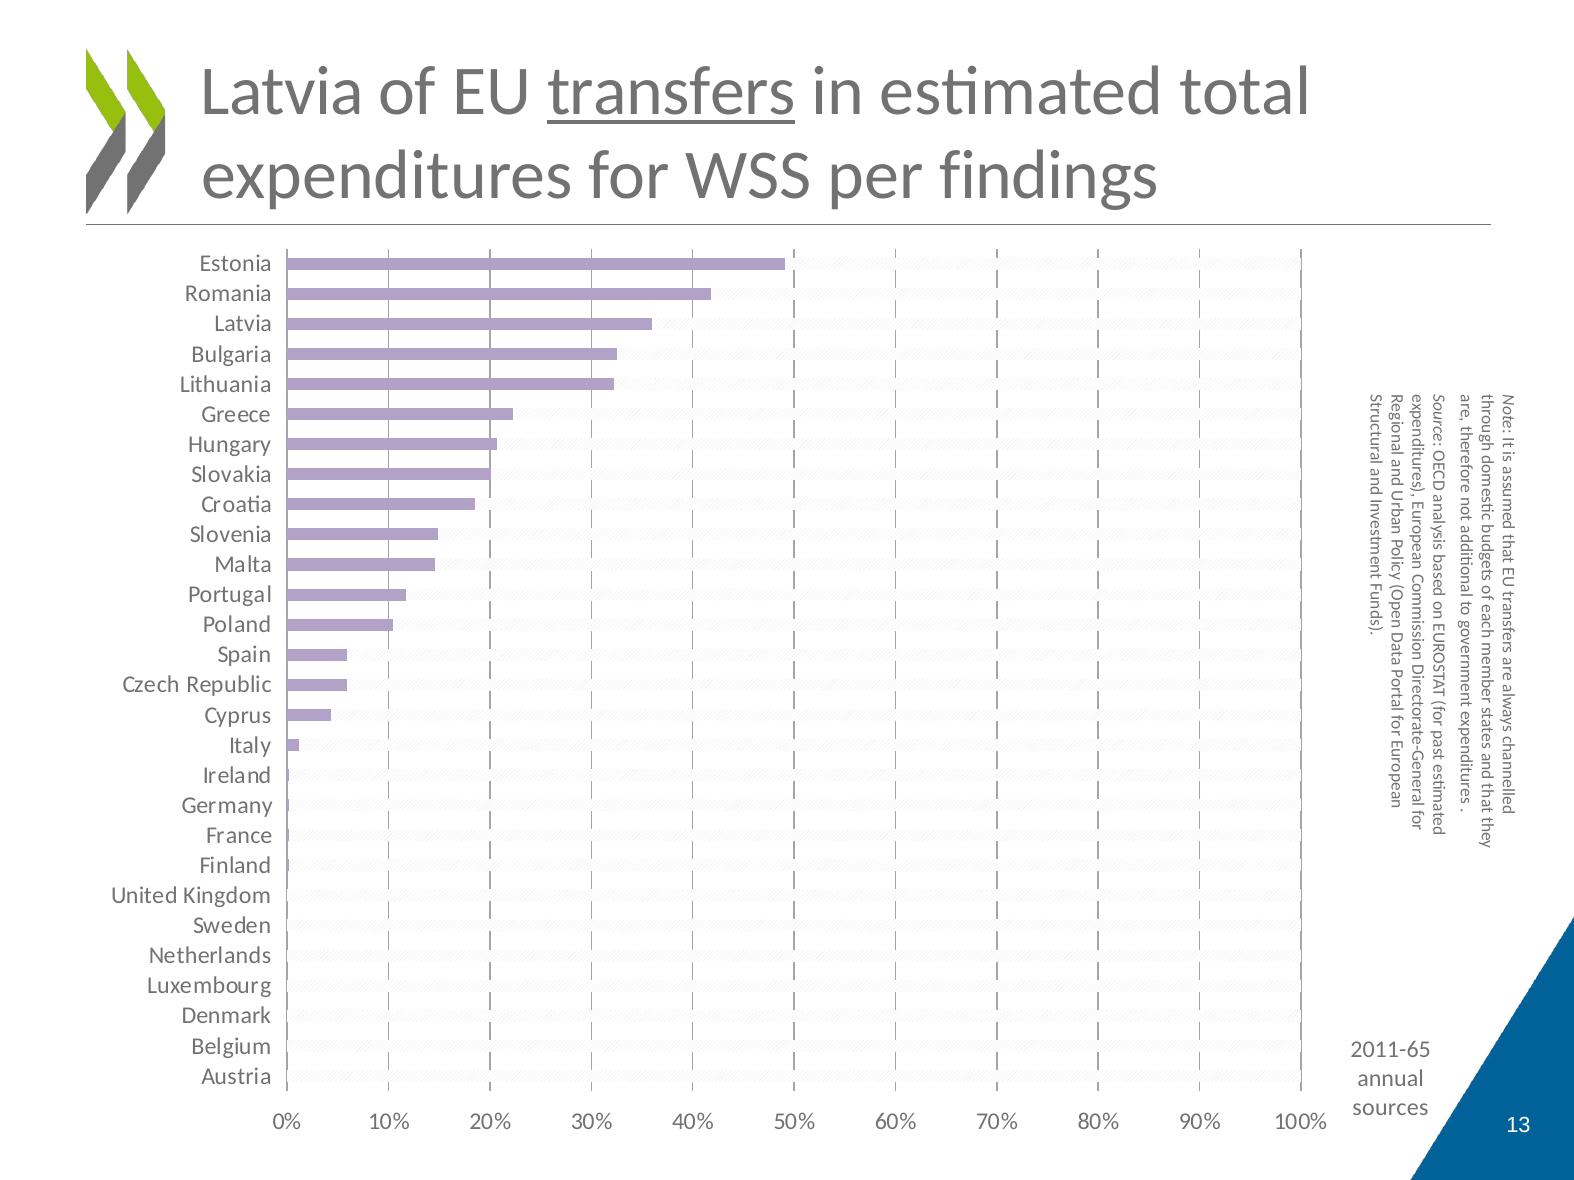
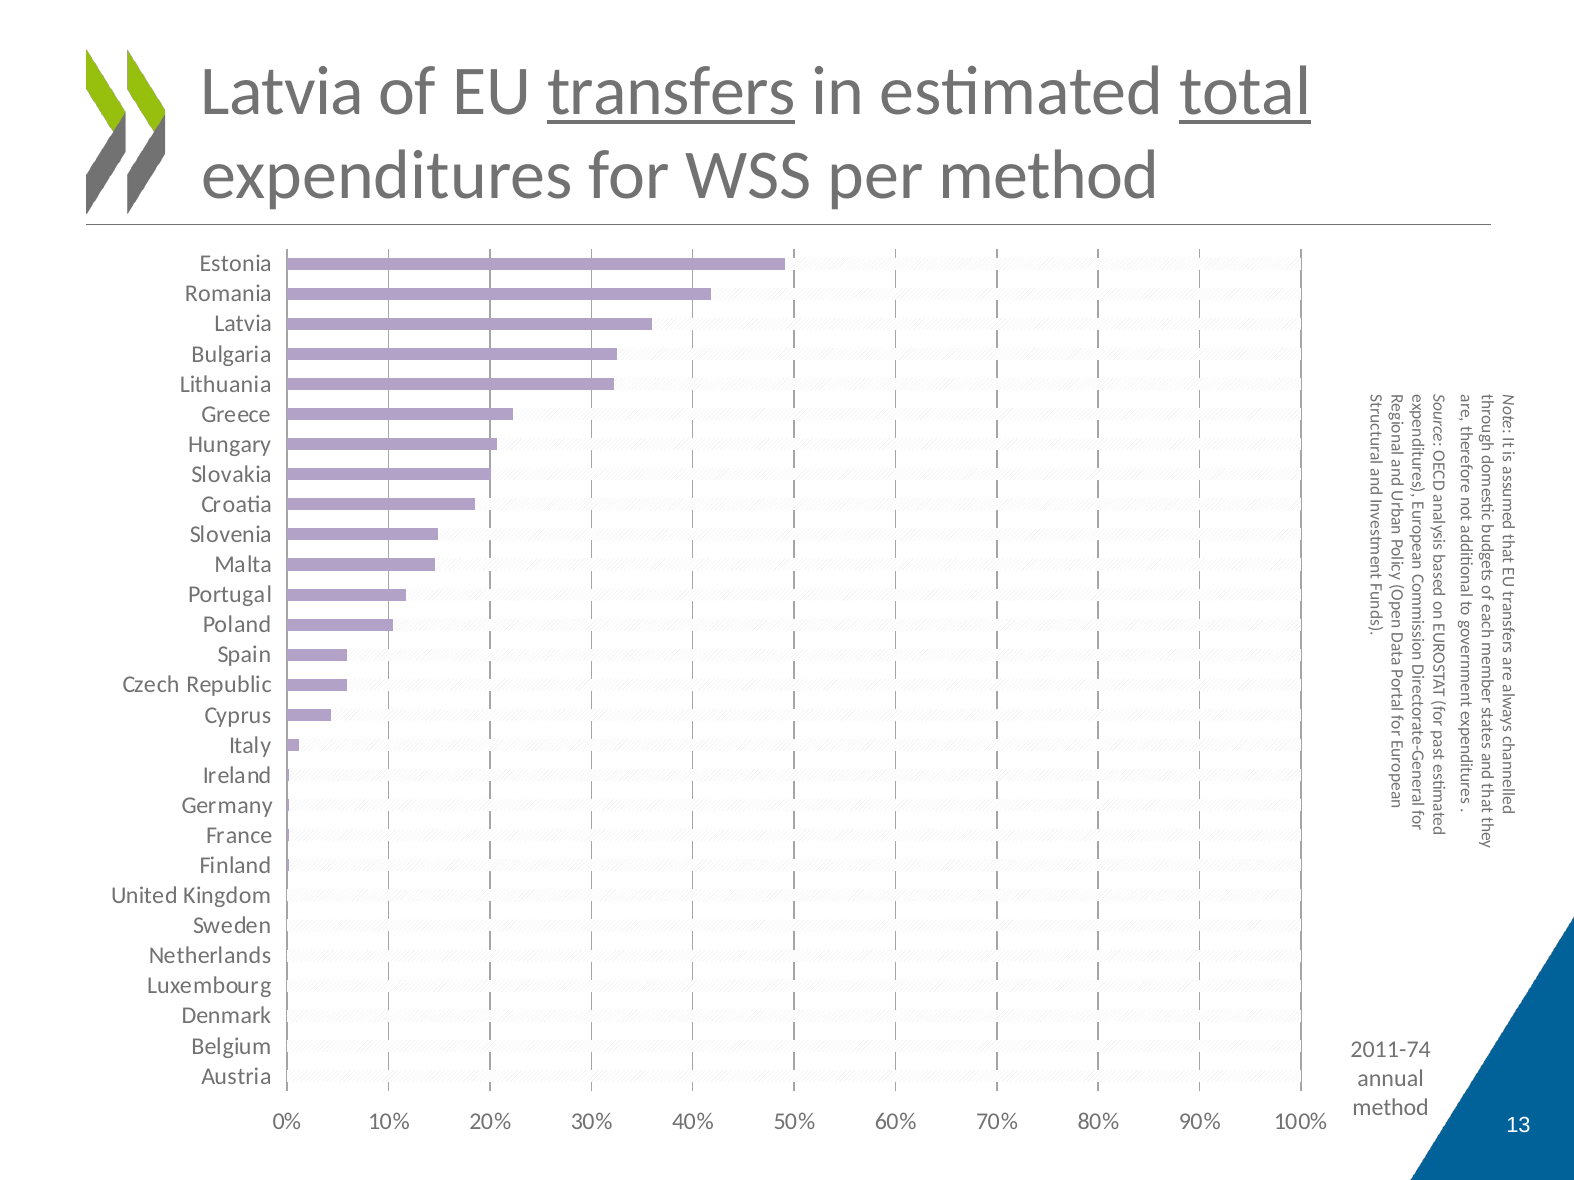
total underline: none -> present
per findings: findings -> method
2011-65: 2011-65 -> 2011-74
sources at (1390, 1108): sources -> method
